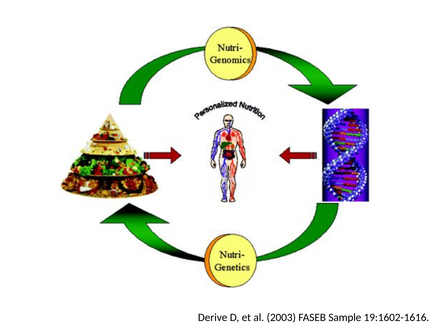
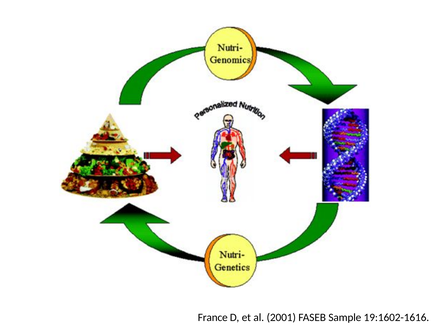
Derive: Derive -> France
2003: 2003 -> 2001
